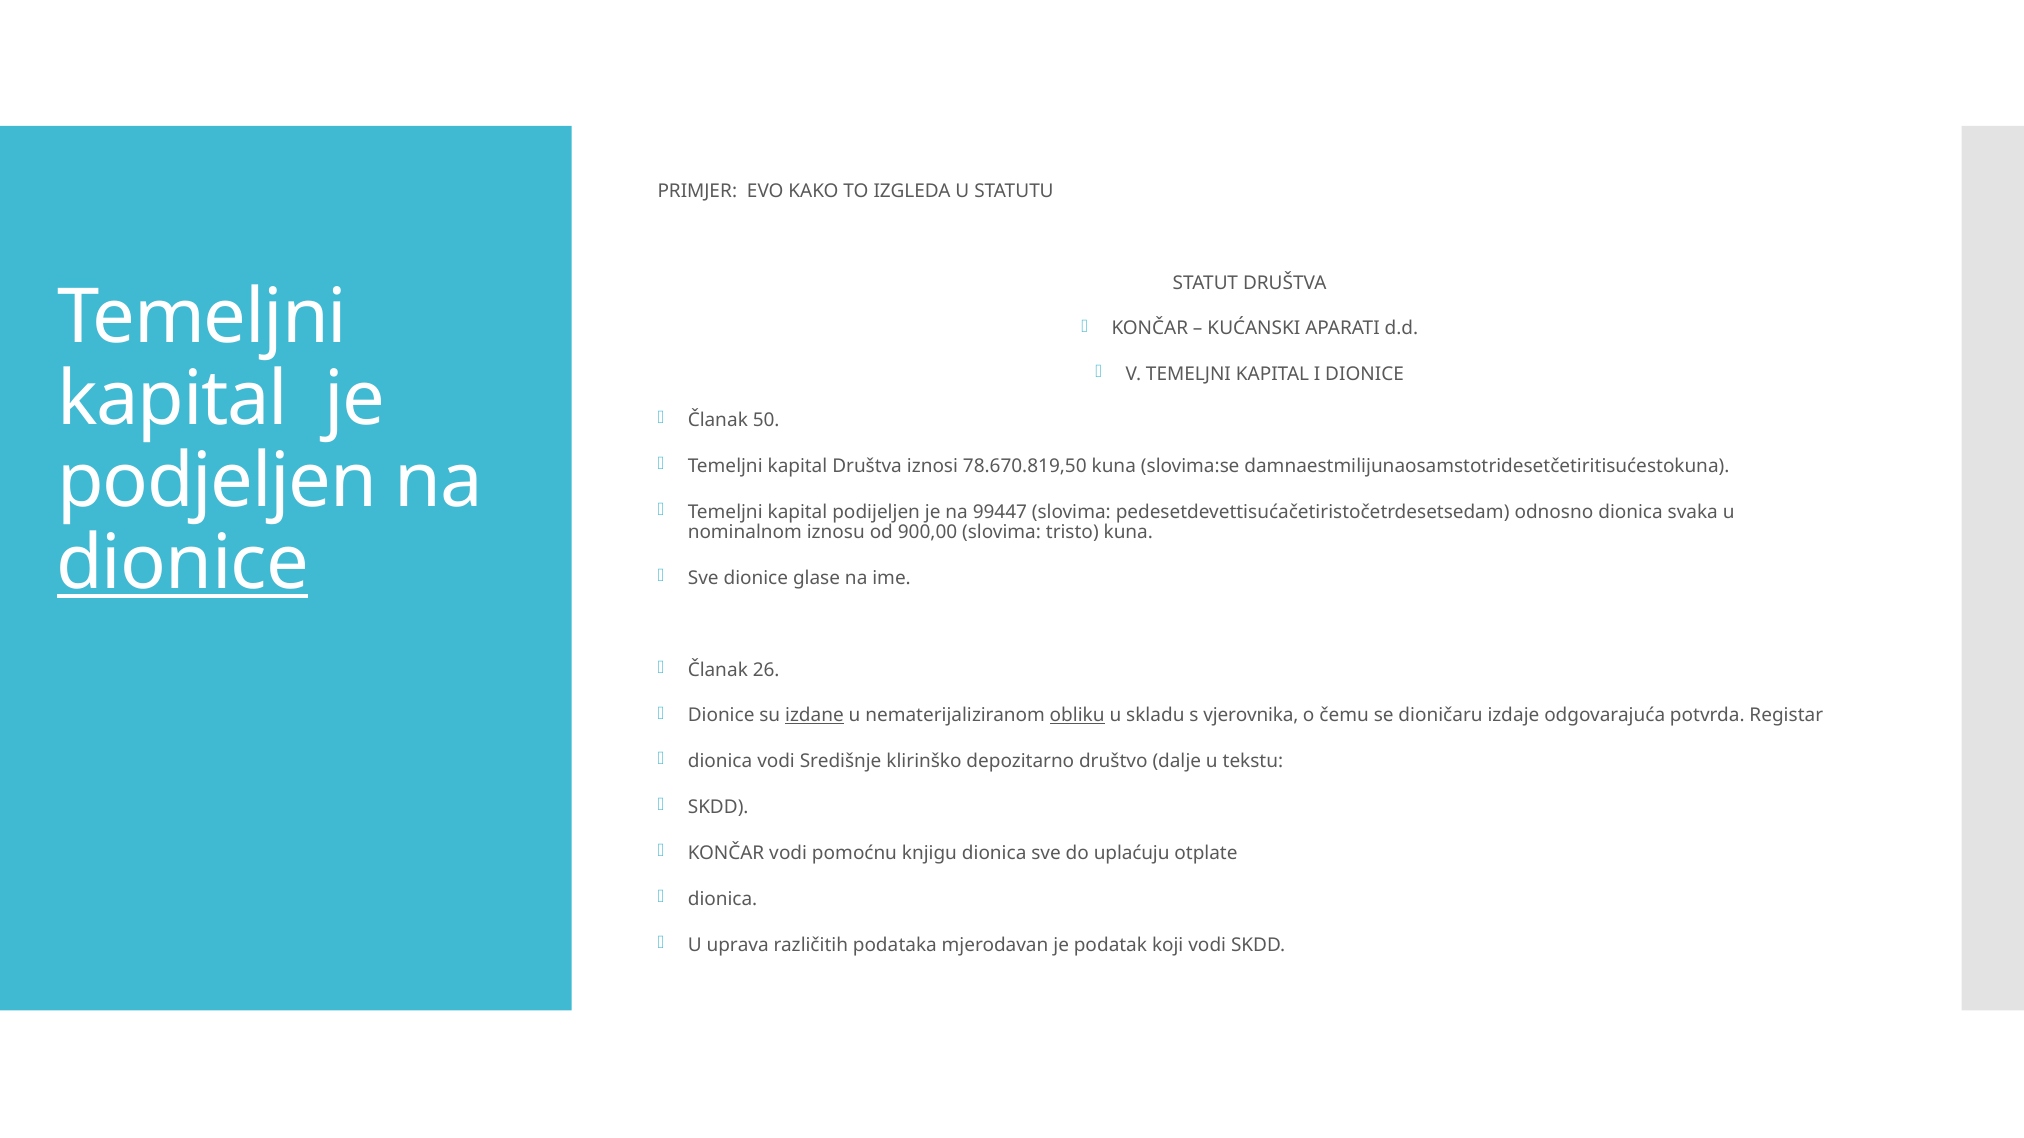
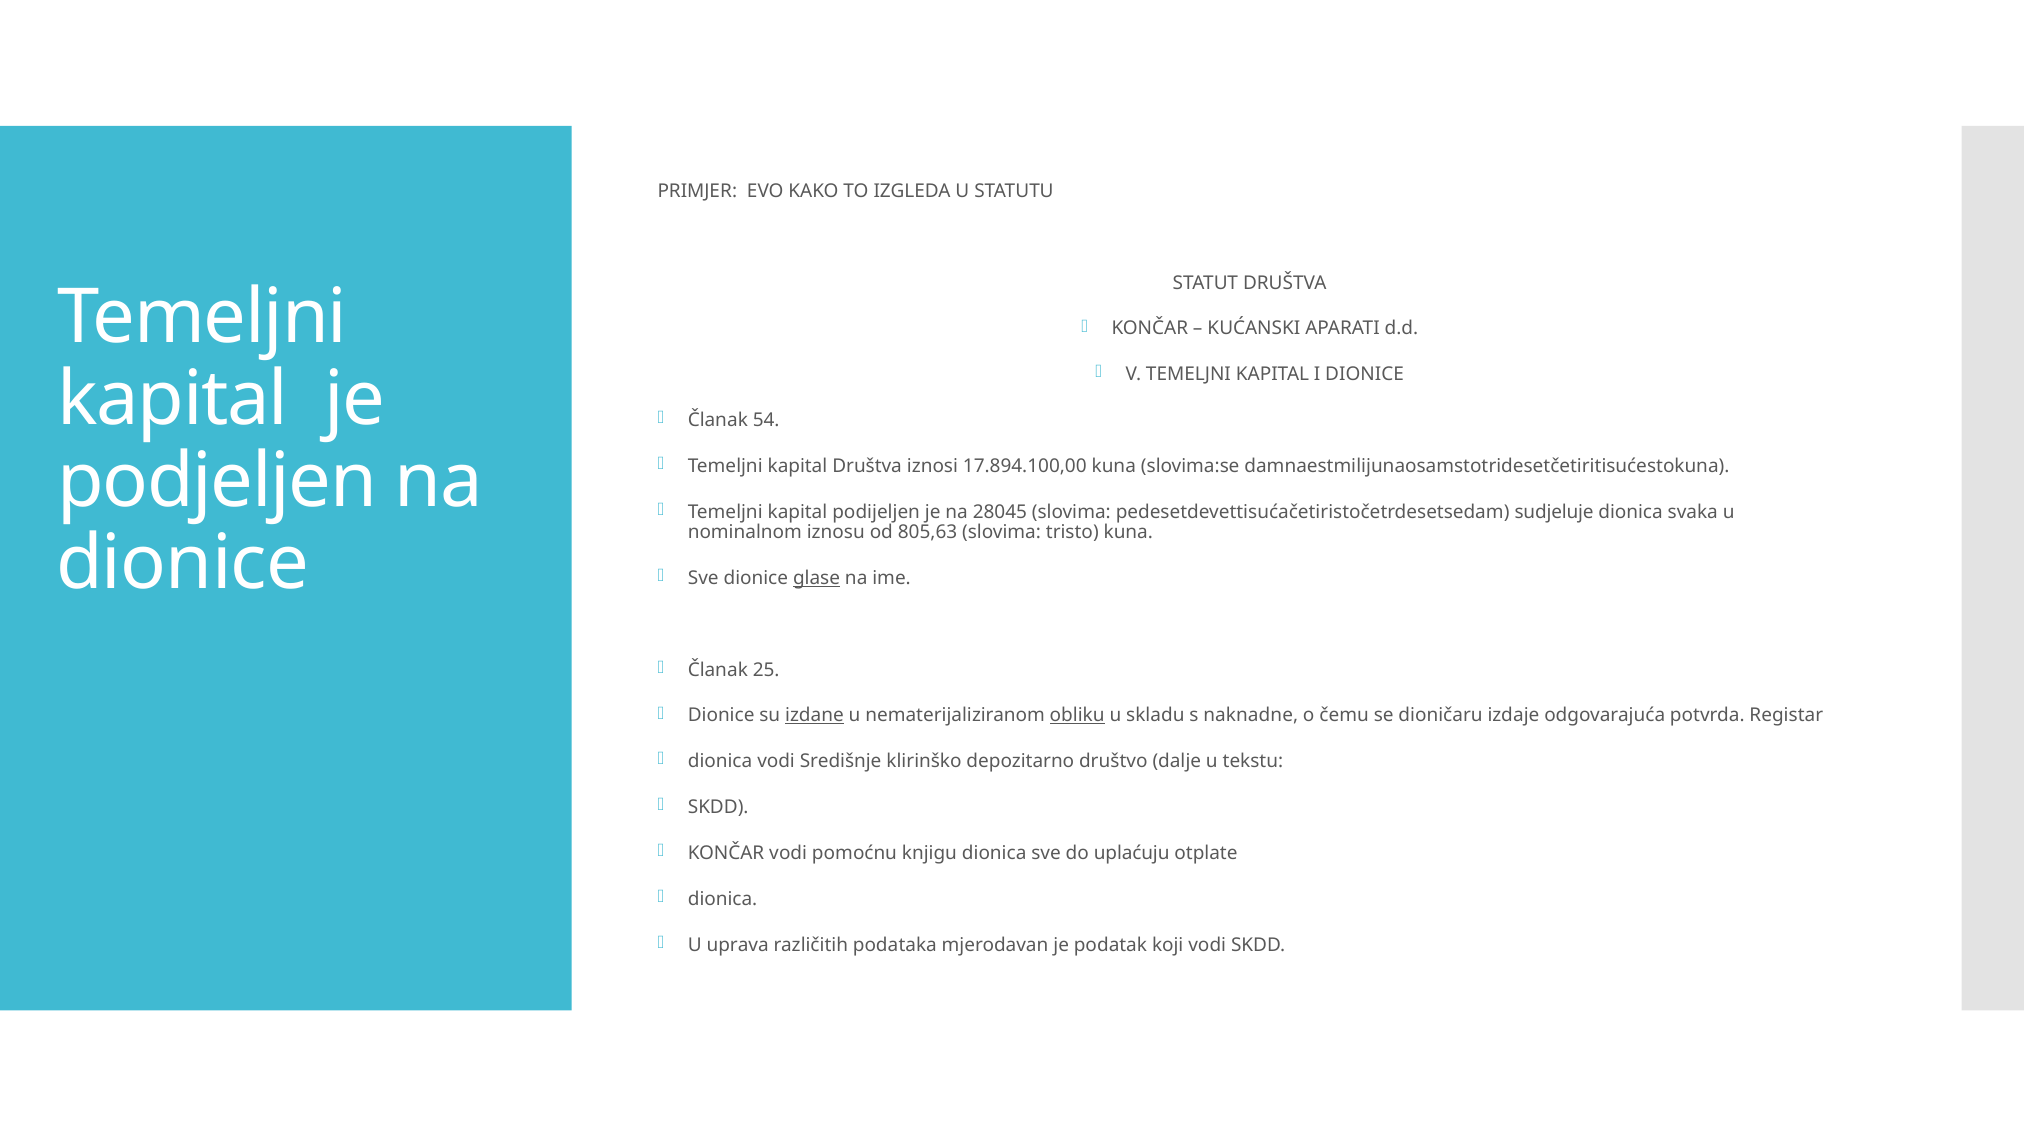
50: 50 -> 54
78.670.819,50: 78.670.819,50 -> 17.894.100,00
99447: 99447 -> 28045
odnosno: odnosno -> sudjeluje
900,00: 900,00 -> 805,63
dionice at (183, 563) underline: present -> none
glase underline: none -> present
26: 26 -> 25
vjerovnika: vjerovnika -> naknadne
